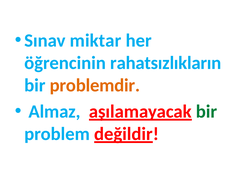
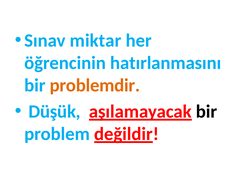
rahatsızlıkların: rahatsızlıkların -> hatırlanmasını
Almaz: Almaz -> Düşük
bir at (207, 111) colour: green -> black
